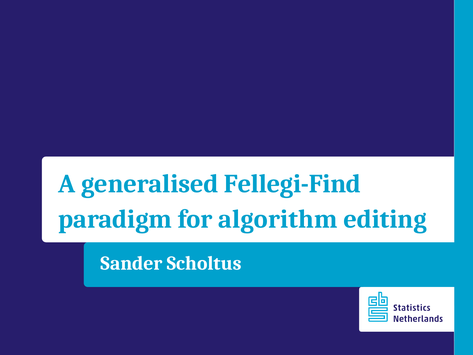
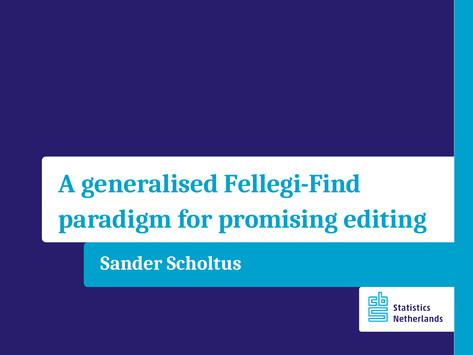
algorithm: algorithm -> promising
